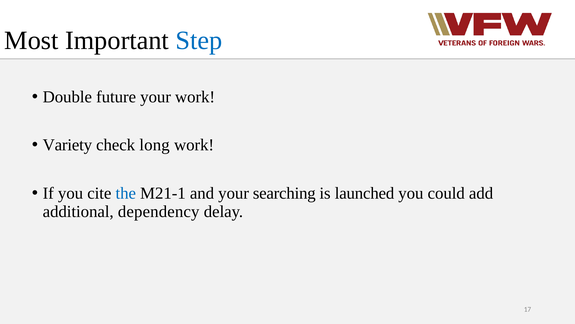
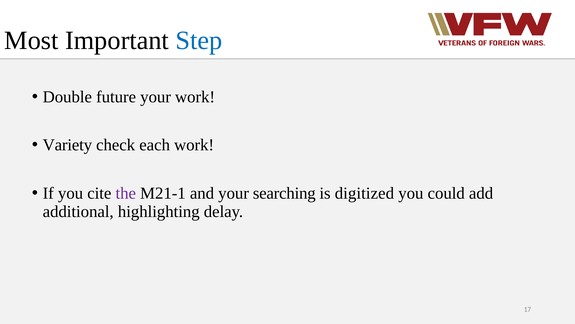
long: long -> each
the colour: blue -> purple
launched: launched -> digitized
dependency: dependency -> highlighting
